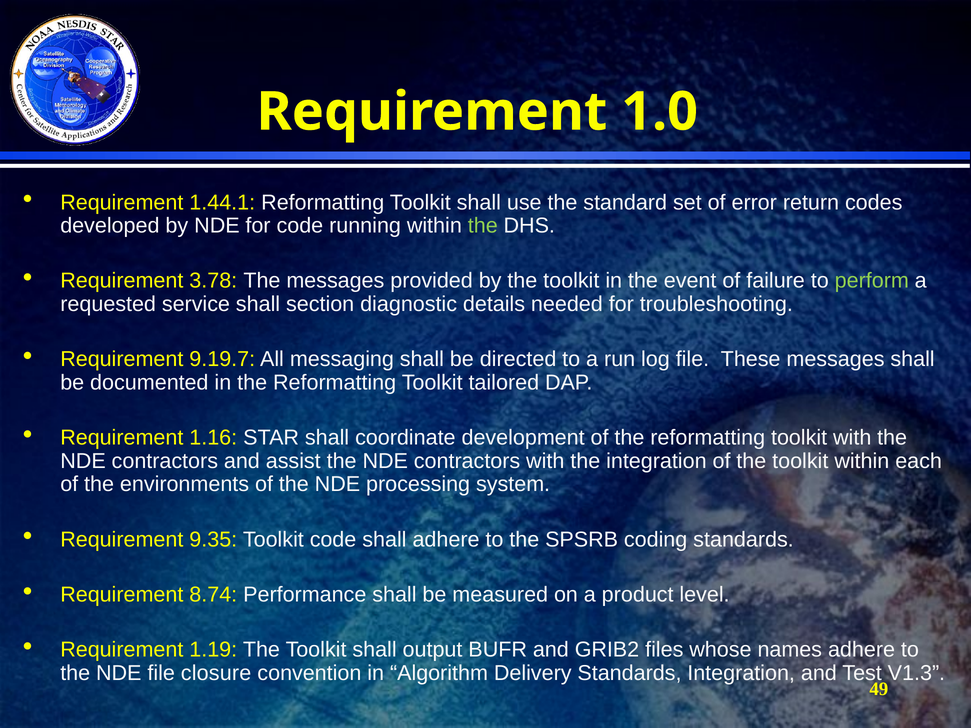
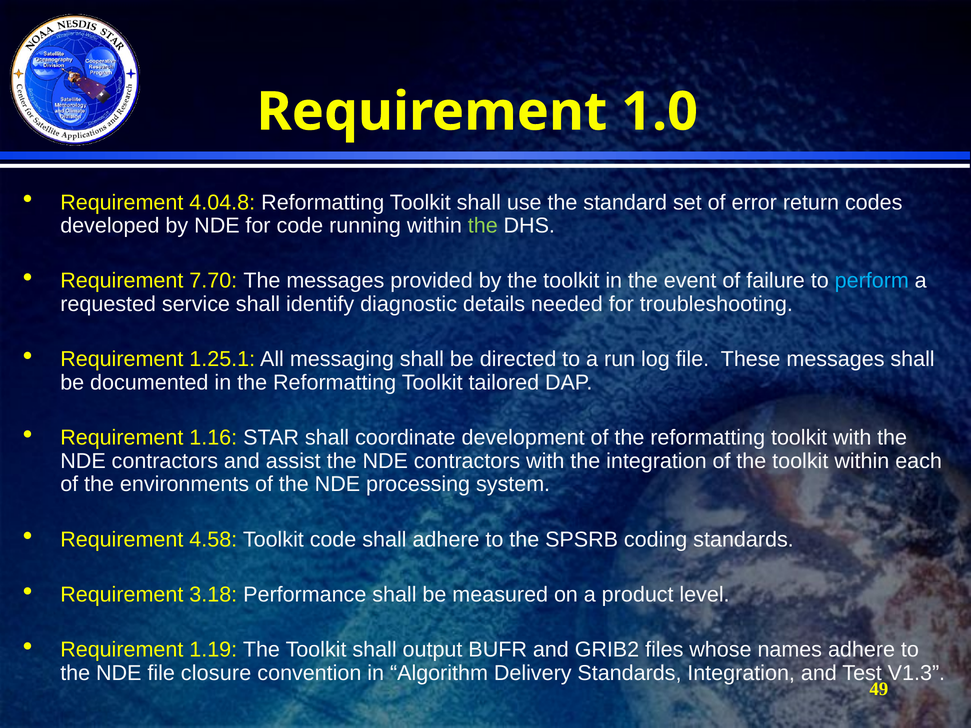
1.44.1: 1.44.1 -> 4.04.8
3.78: 3.78 -> 7.70
perform colour: light green -> light blue
section: section -> identify
9.19.7: 9.19.7 -> 1.25.1
9.35: 9.35 -> 4.58
8.74: 8.74 -> 3.18
